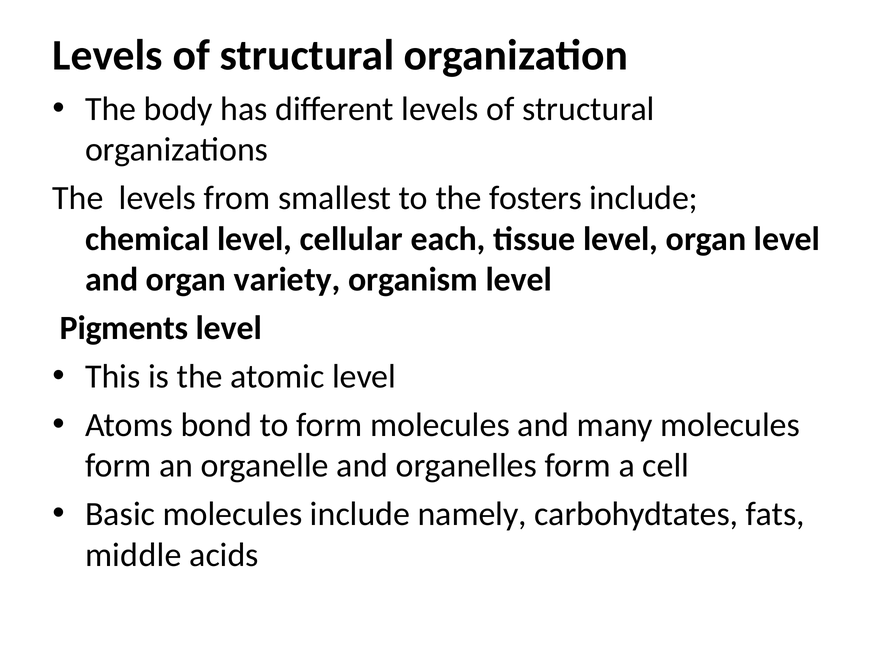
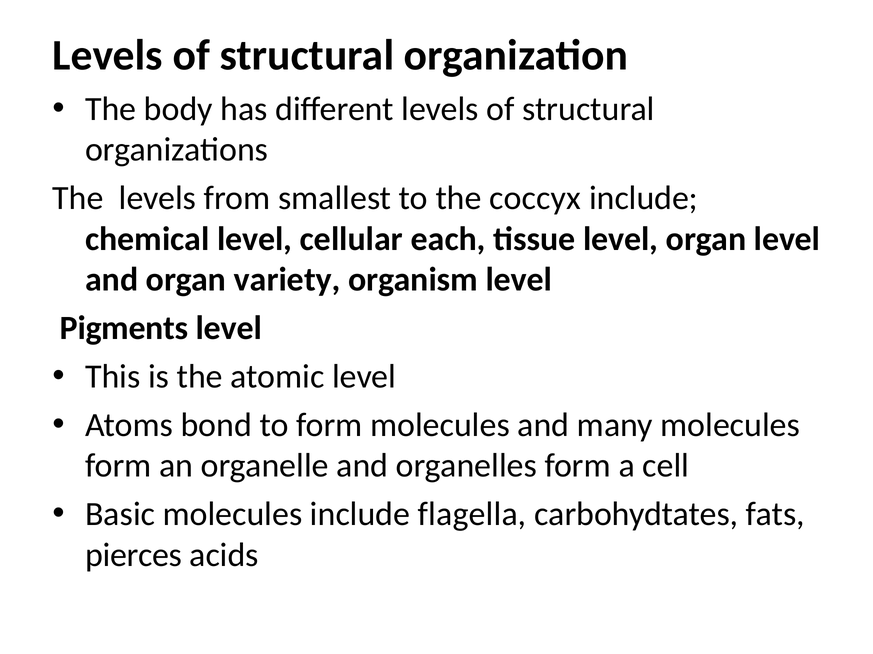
fosters: fosters -> coccyx
namely: namely -> flagella
middle: middle -> pierces
